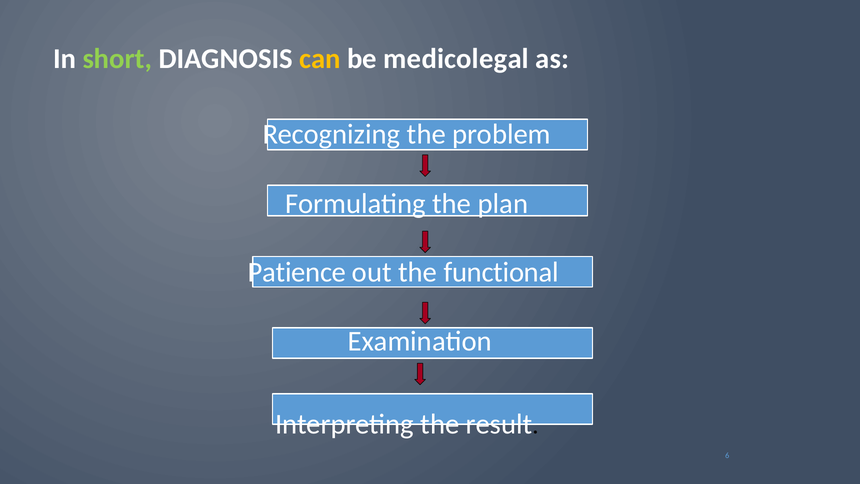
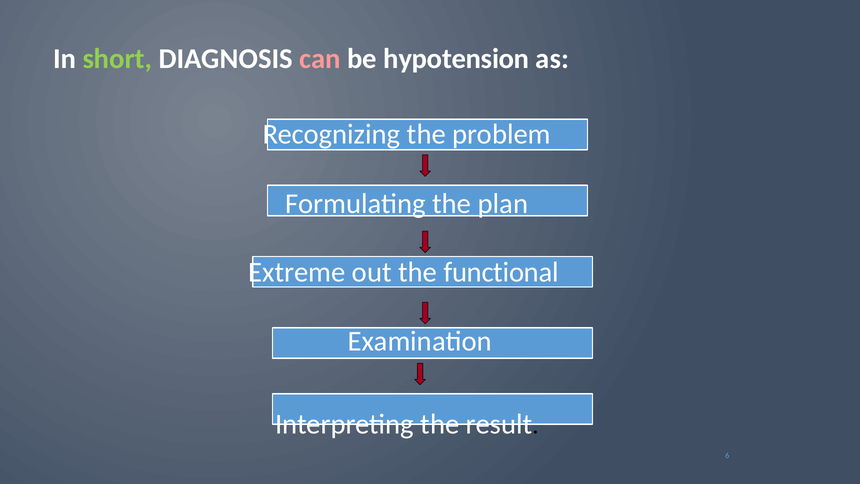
can colour: yellow -> pink
medicolegal: medicolegal -> hypotension
Patience: Patience -> Extreme
